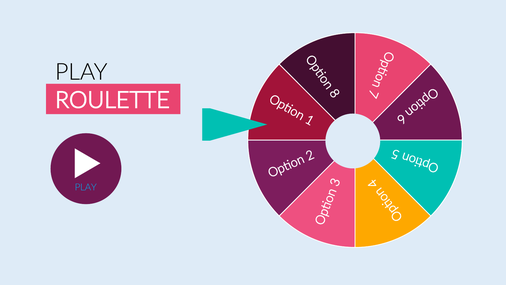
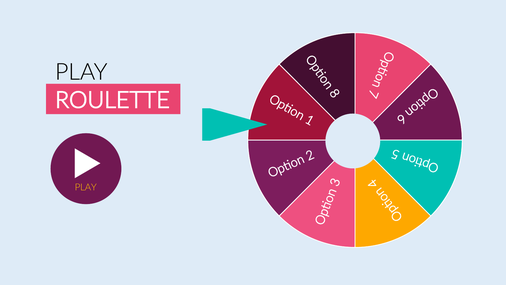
PLAY at (86, 187) colour: light blue -> yellow
